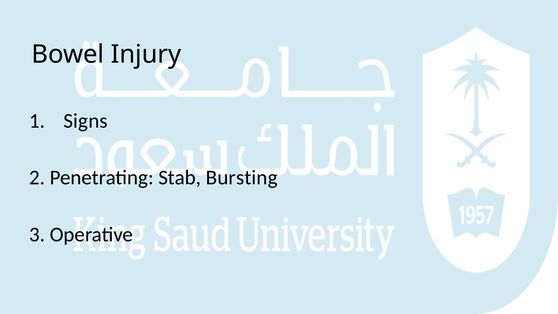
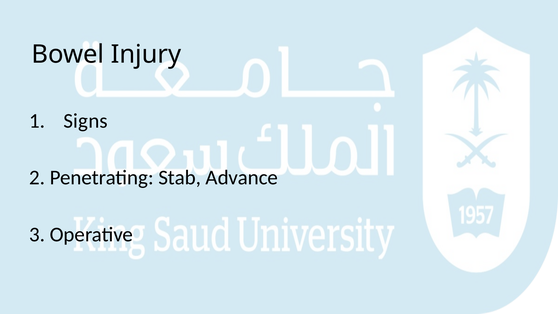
Bursting: Bursting -> Advance
